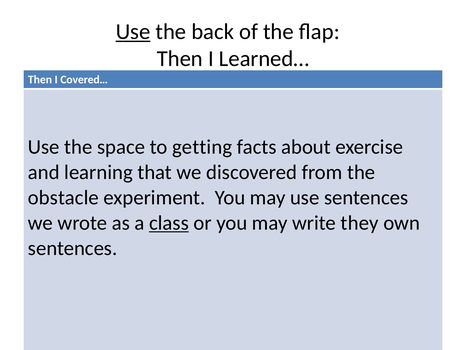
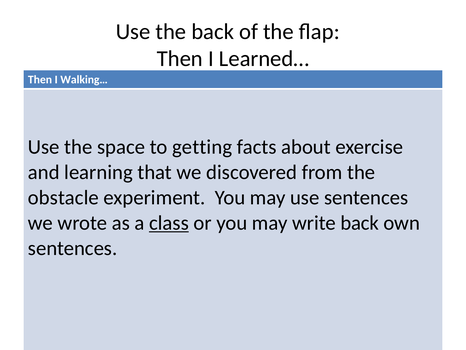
Use at (133, 31) underline: present -> none
Covered…: Covered… -> Walking…
write they: they -> back
